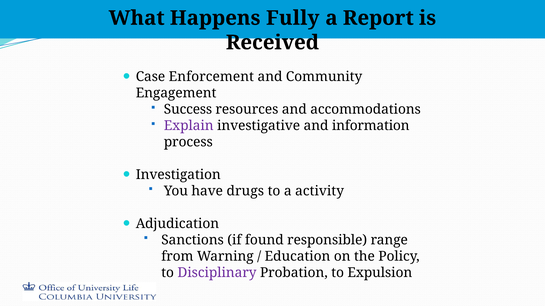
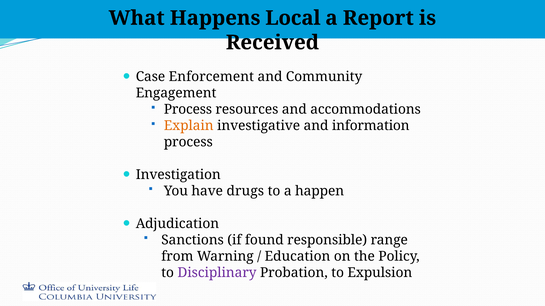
Fully: Fully -> Local
Success at (188, 110): Success -> Process
Explain colour: purple -> orange
activity: activity -> happen
